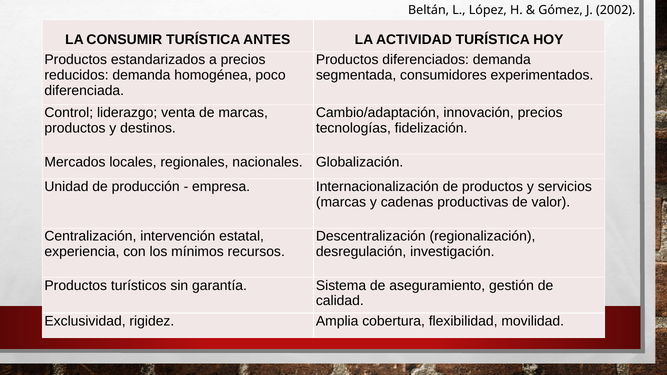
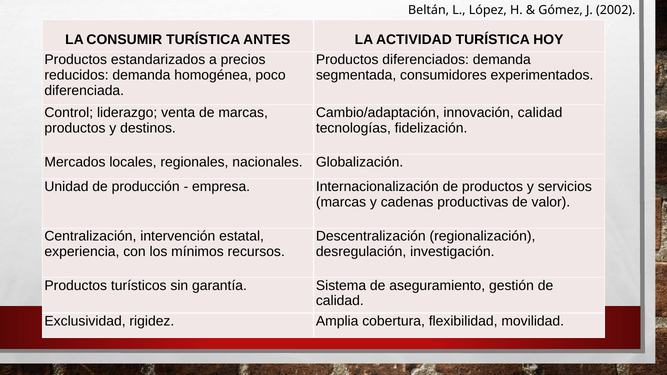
innovación precios: precios -> calidad
